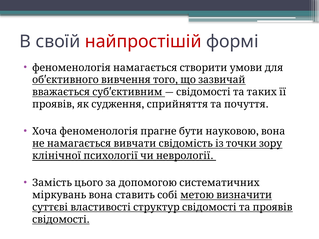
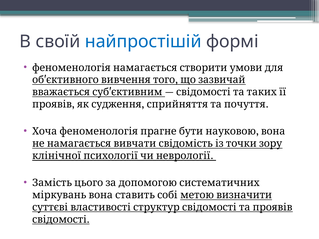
найпростішій colour: red -> blue
